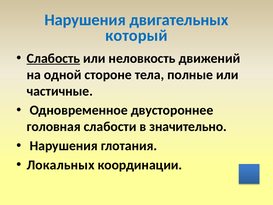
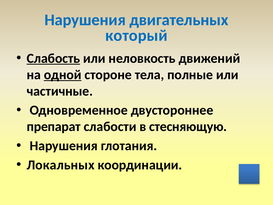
одной underline: none -> present
головная: головная -> препарат
значительно: значительно -> стесняющую
